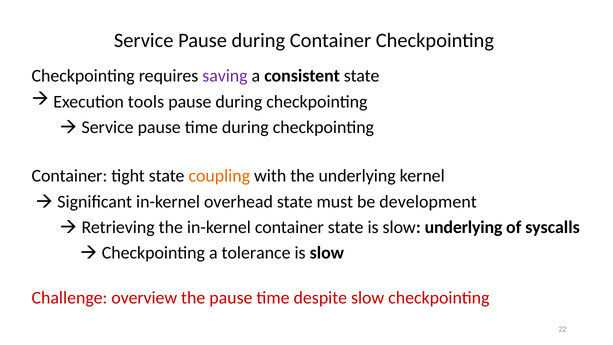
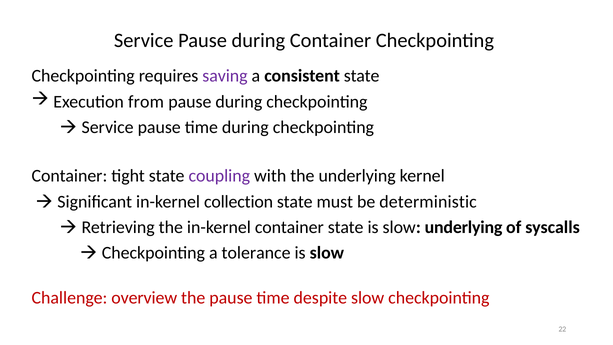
tools: tools -> from
coupling colour: orange -> purple
overhead: overhead -> collection
development: development -> deterministic
